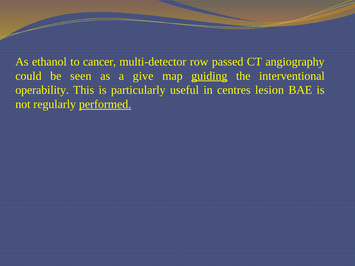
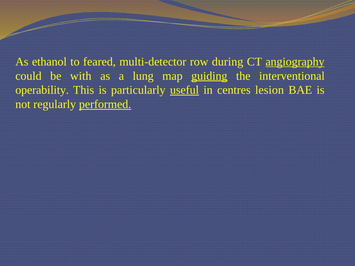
cancer: cancer -> feared
passed: passed -> during
angiography underline: none -> present
seen: seen -> with
give: give -> lung
useful underline: none -> present
